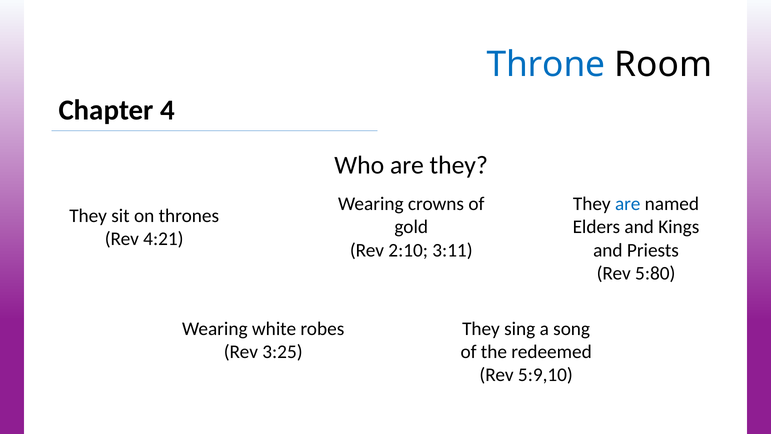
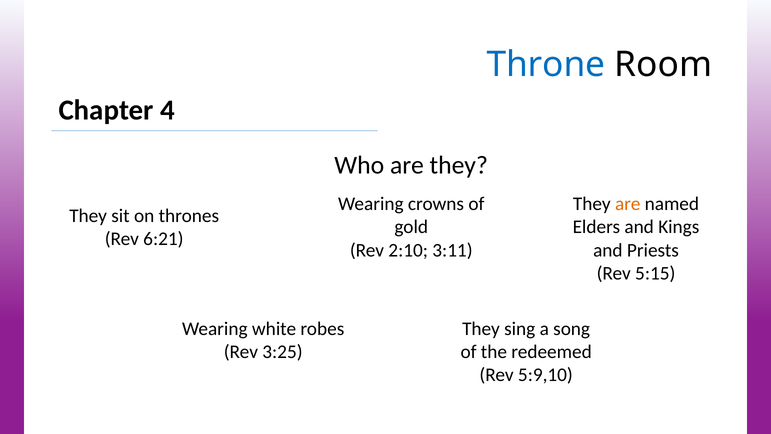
are at (628, 204) colour: blue -> orange
4:21: 4:21 -> 6:21
5:80: 5:80 -> 5:15
